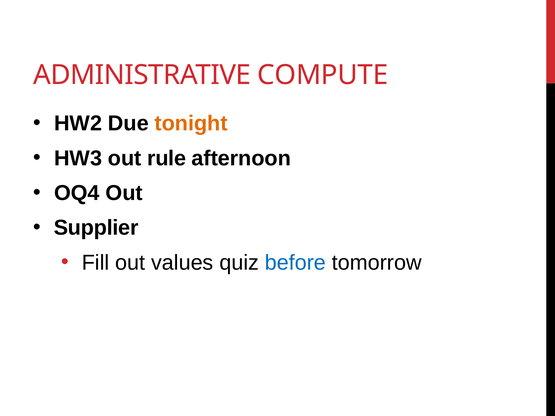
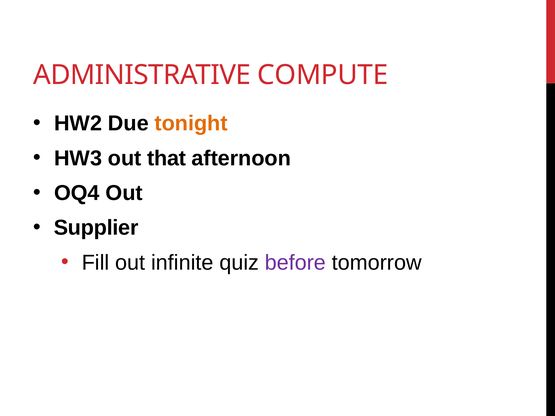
rule: rule -> that
values: values -> infinite
before colour: blue -> purple
